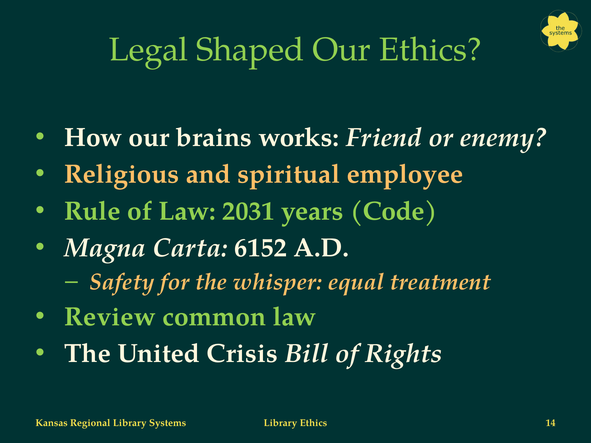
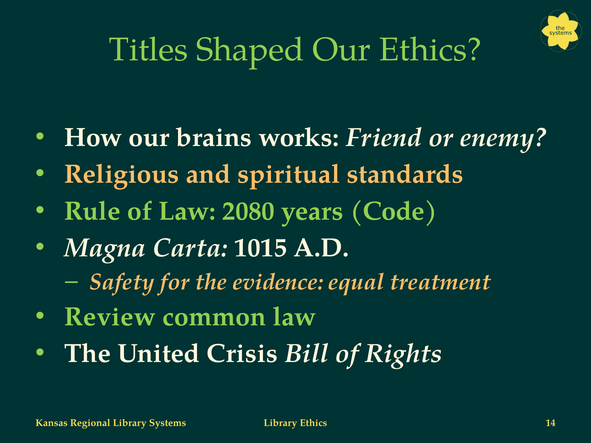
Legal: Legal -> Titles
employee: employee -> standards
2031: 2031 -> 2080
6152: 6152 -> 1015
whisper: whisper -> evidence
